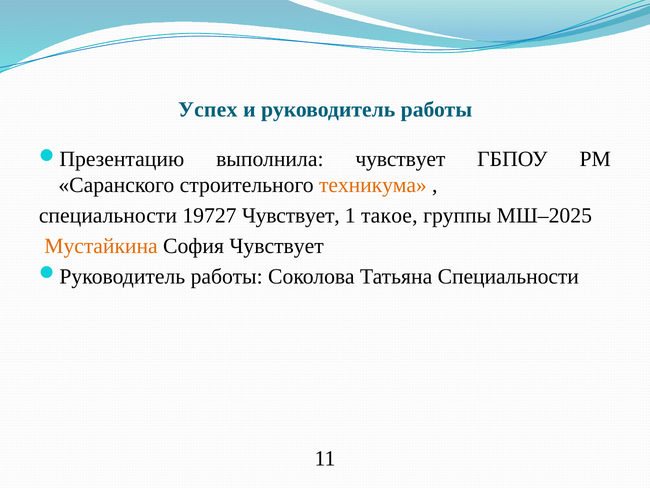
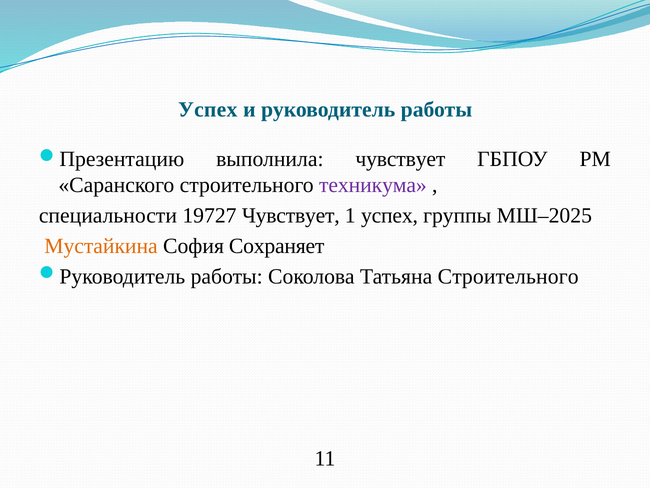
техникума colour: orange -> purple
1 такое: такое -> успех
София Чувствует: Чувствует -> Сохраняет
Татьяна Специальности: Специальности -> Строительного
